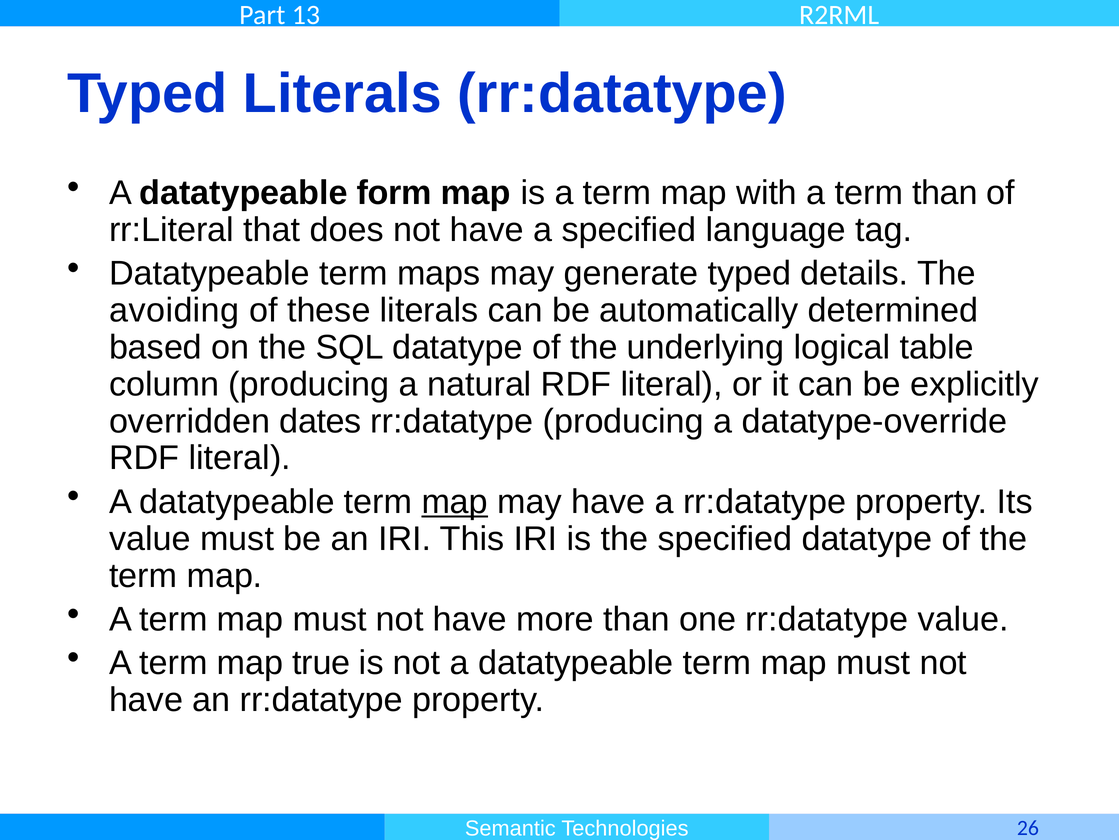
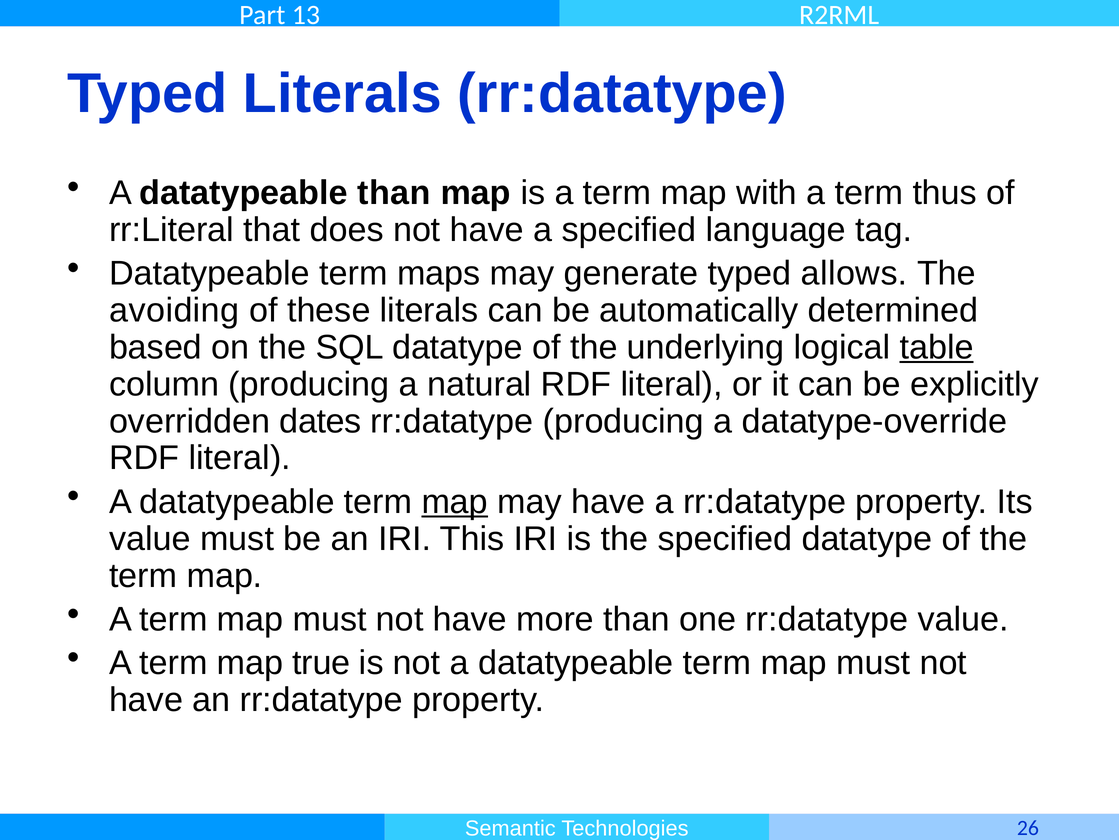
datatypeable form: form -> than
term than: than -> thus
details: details -> allows
table underline: none -> present
